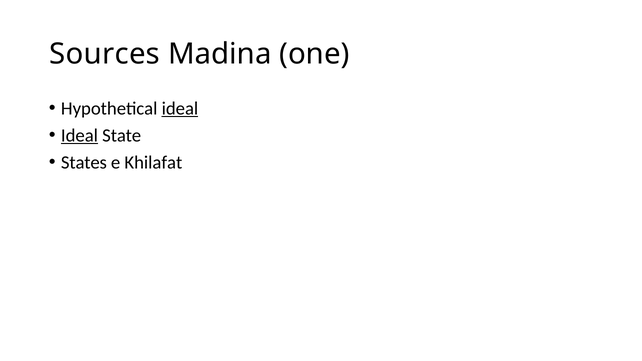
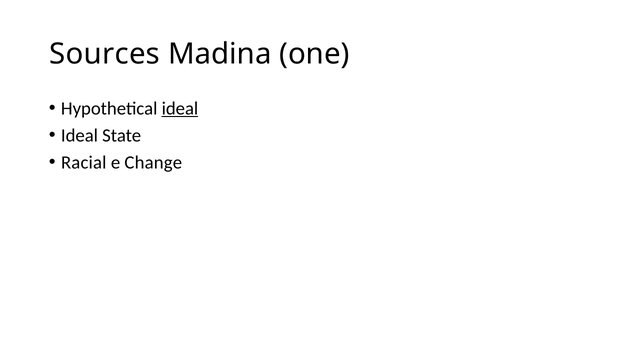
Ideal at (79, 135) underline: present -> none
States: States -> Racial
Khilafat: Khilafat -> Change
